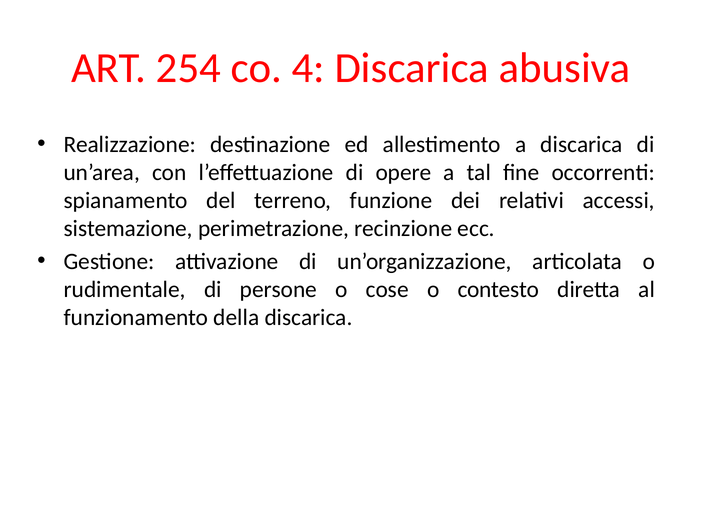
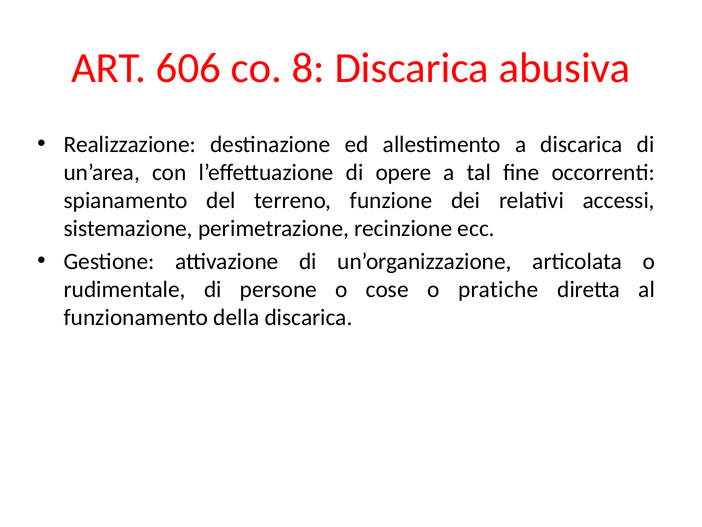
254: 254 -> 606
4: 4 -> 8
contesto: contesto -> pratiche
